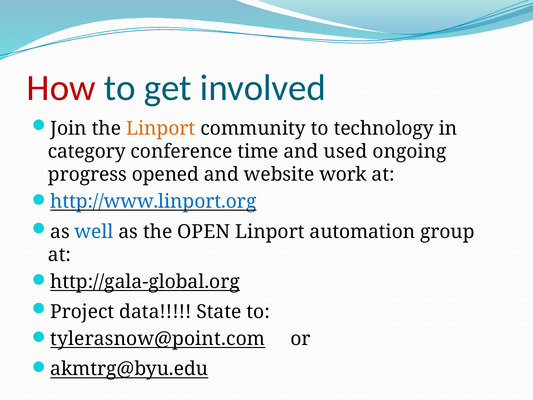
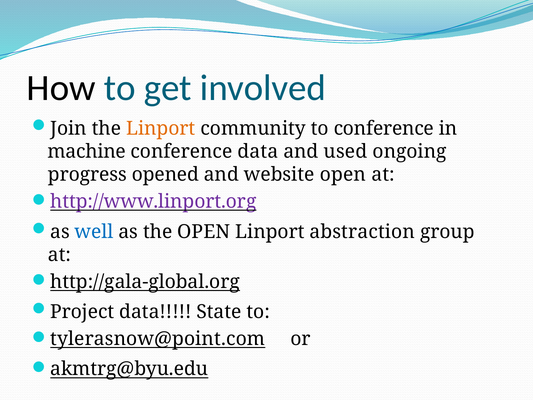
How colour: red -> black
to technology: technology -> conference
category: category -> machine
conference time: time -> data
website work: work -> open
http://www.linport.org colour: blue -> purple
automation: automation -> abstraction
